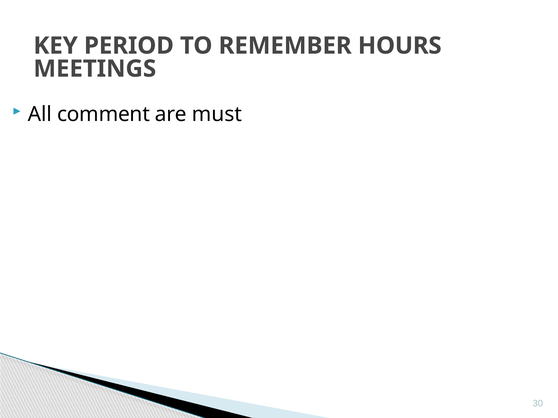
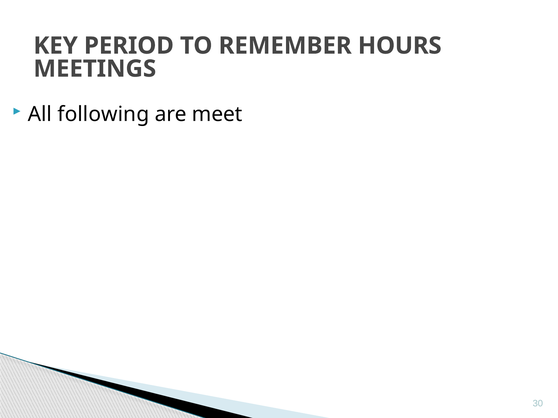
comment: comment -> following
must: must -> meet
